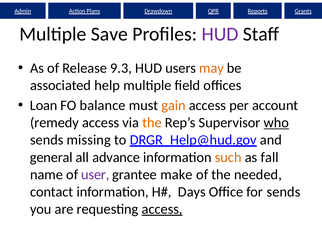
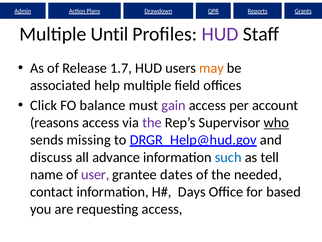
Save: Save -> Until
9.3: 9.3 -> 1.7
Loan: Loan -> Click
gain colour: orange -> purple
remedy: remedy -> reasons
the at (152, 122) colour: orange -> purple
general: general -> discuss
such colour: orange -> blue
fall: fall -> tell
make: make -> dates
for sends: sends -> based
access at (162, 209) underline: present -> none
